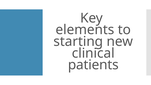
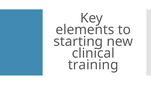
patients: patients -> training
